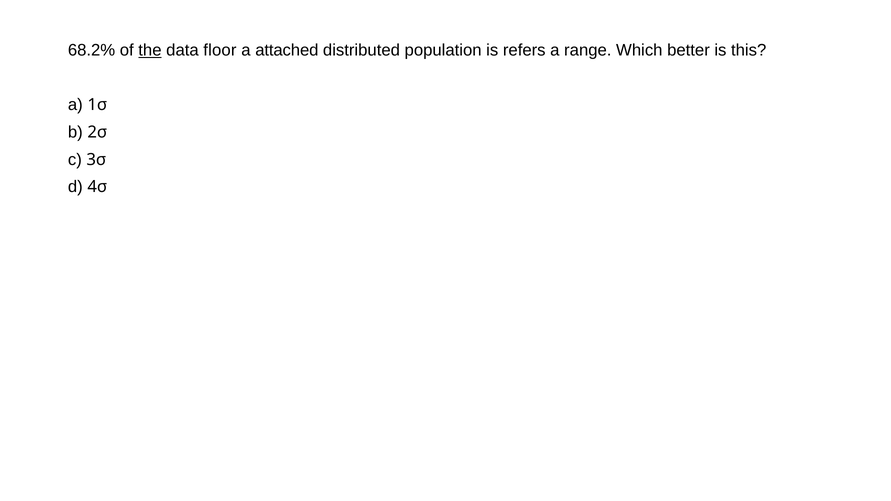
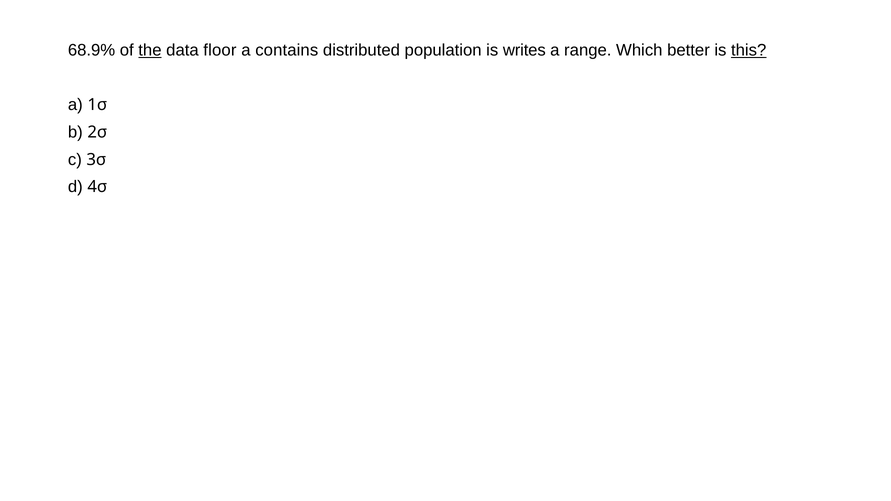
68.2%: 68.2% -> 68.9%
attached: attached -> contains
refers: refers -> writes
this underline: none -> present
